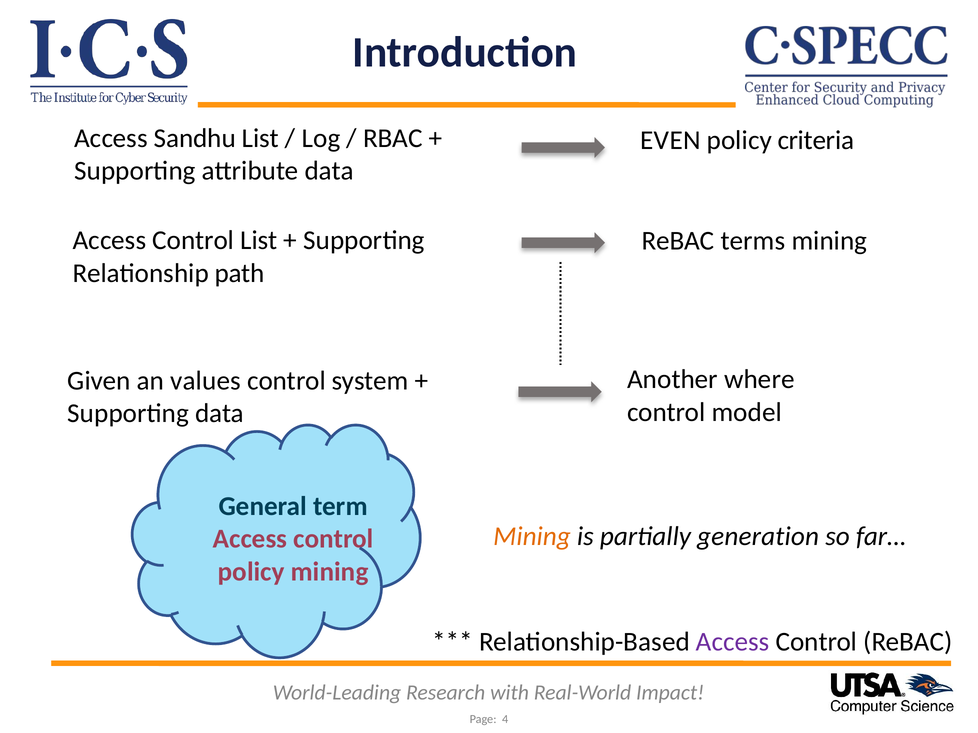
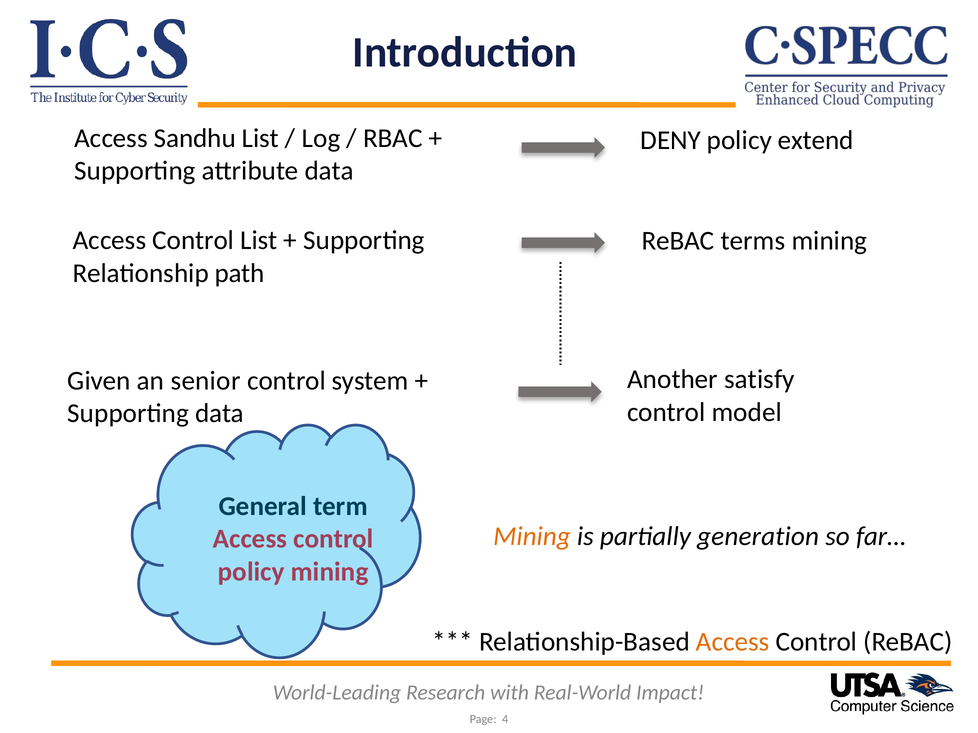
EVEN: EVEN -> DENY
criteria: criteria -> extend
where: where -> satisfy
values: values -> senior
Access at (733, 642) colour: purple -> orange
